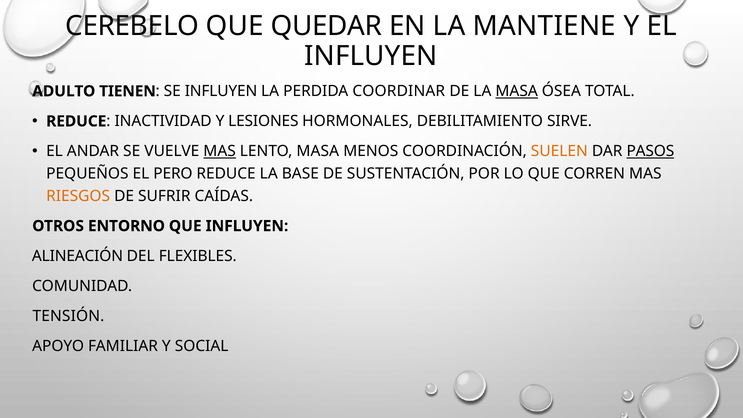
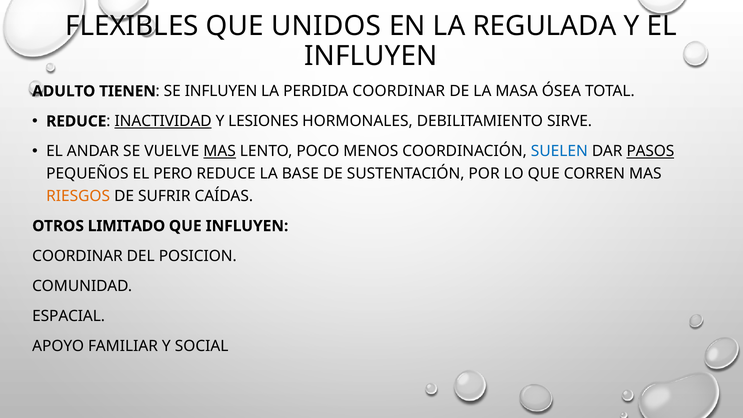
CEREBELO: CEREBELO -> FLEXIBLES
QUEDAR: QUEDAR -> UNIDOS
MANTIENE: MANTIENE -> REGULADA
MASA at (517, 91) underline: present -> none
INACTIVIDAD underline: none -> present
LENTO MASA: MASA -> POCO
SUELEN colour: orange -> blue
ENTORNO: ENTORNO -> LIMITADO
ALINEACIÓN at (78, 256): ALINEACIÓN -> COORDINAR
FLEXIBLES: FLEXIBLES -> POSICION
TENSIÓN: TENSIÓN -> ESPACIAL
